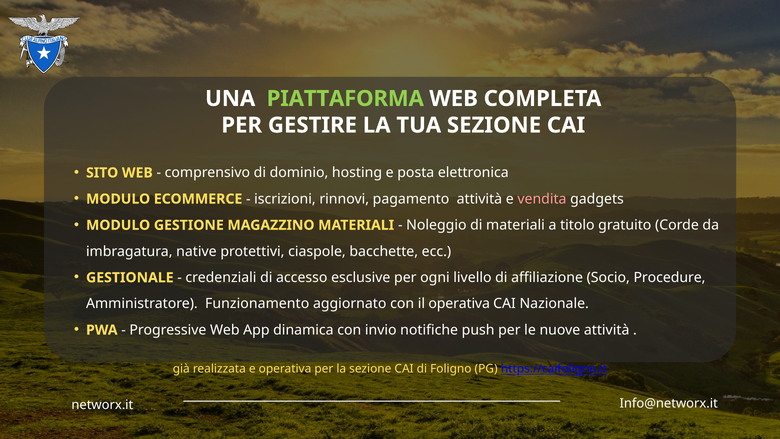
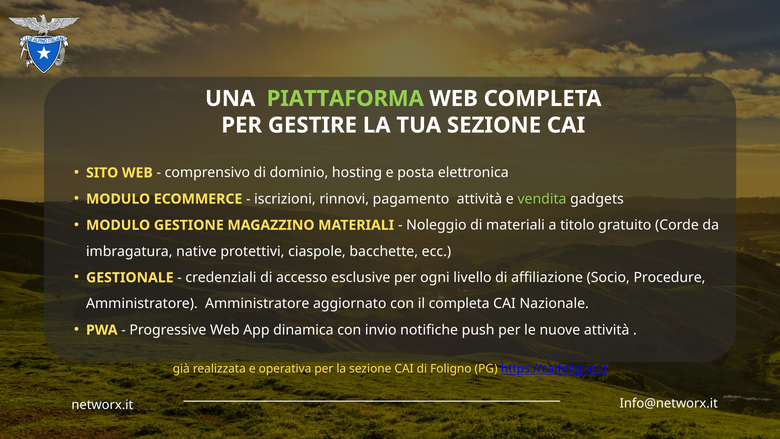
vendita colour: pink -> light green
Amministratore Funzionamento: Funzionamento -> Amministratore
il operativa: operativa -> completa
